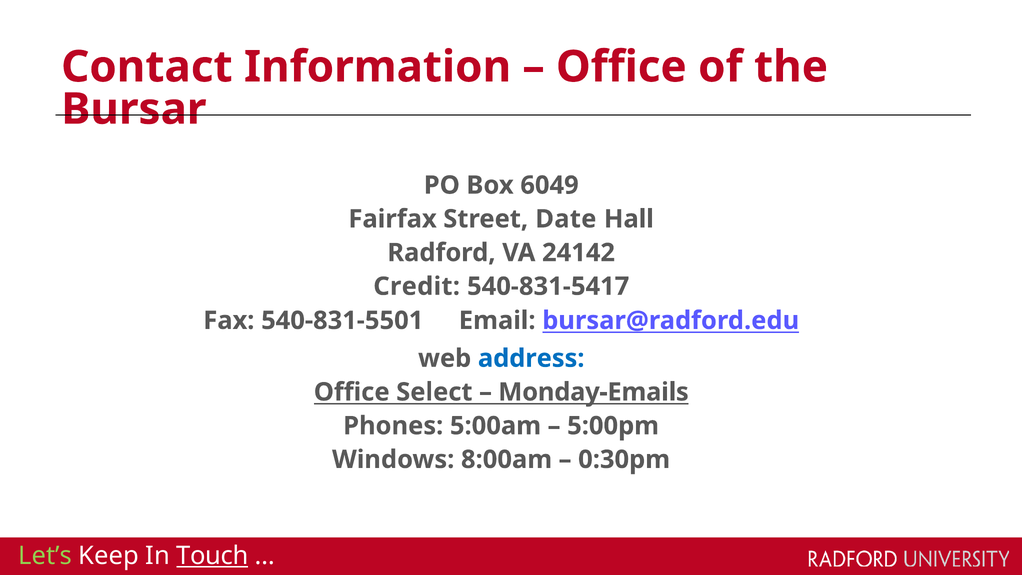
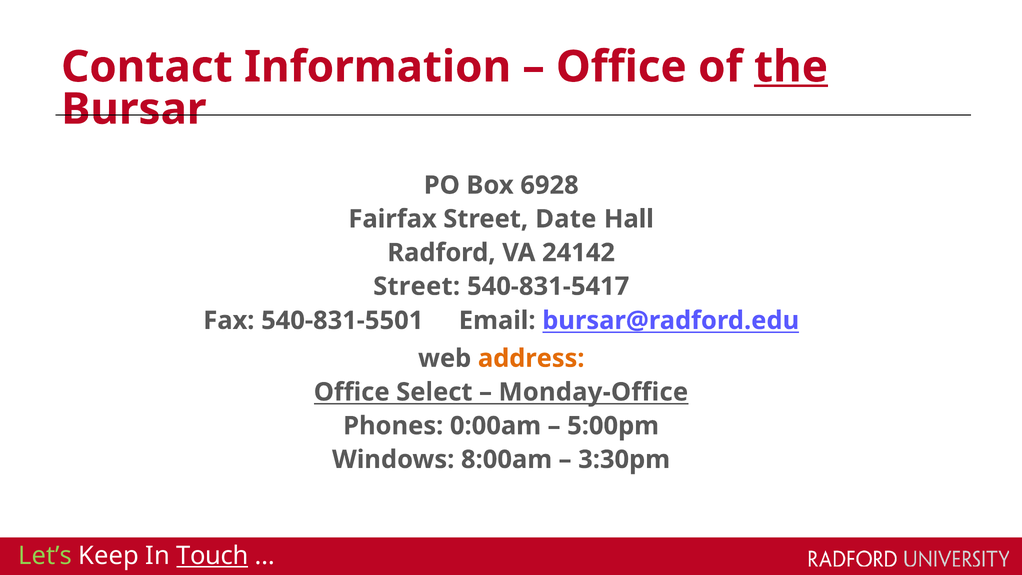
the underline: none -> present
6049: 6049 -> 6928
Credit at (417, 286): Credit -> Street
address colour: blue -> orange
Monday-Emails: Monday-Emails -> Monday-Office
5:00am: 5:00am -> 0:00am
0:30pm: 0:30pm -> 3:30pm
